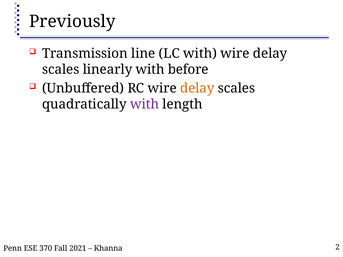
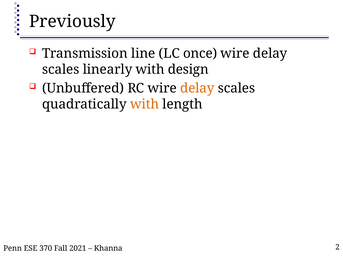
LC with: with -> once
before: before -> design
with at (145, 104) colour: purple -> orange
